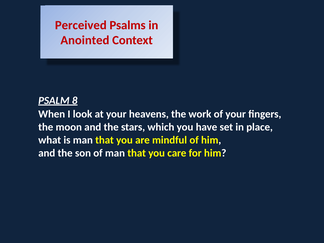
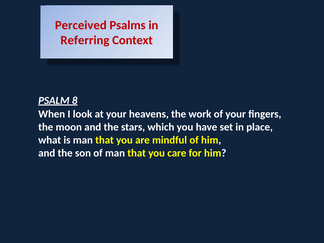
Anointed: Anointed -> Referring
